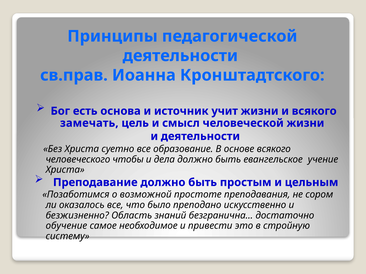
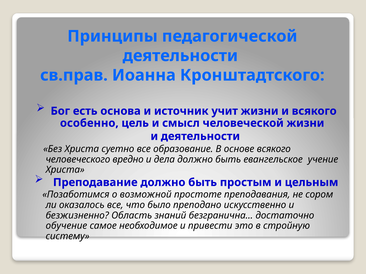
замечать: замечать -> особенно
чтобы: чтобы -> вредно
